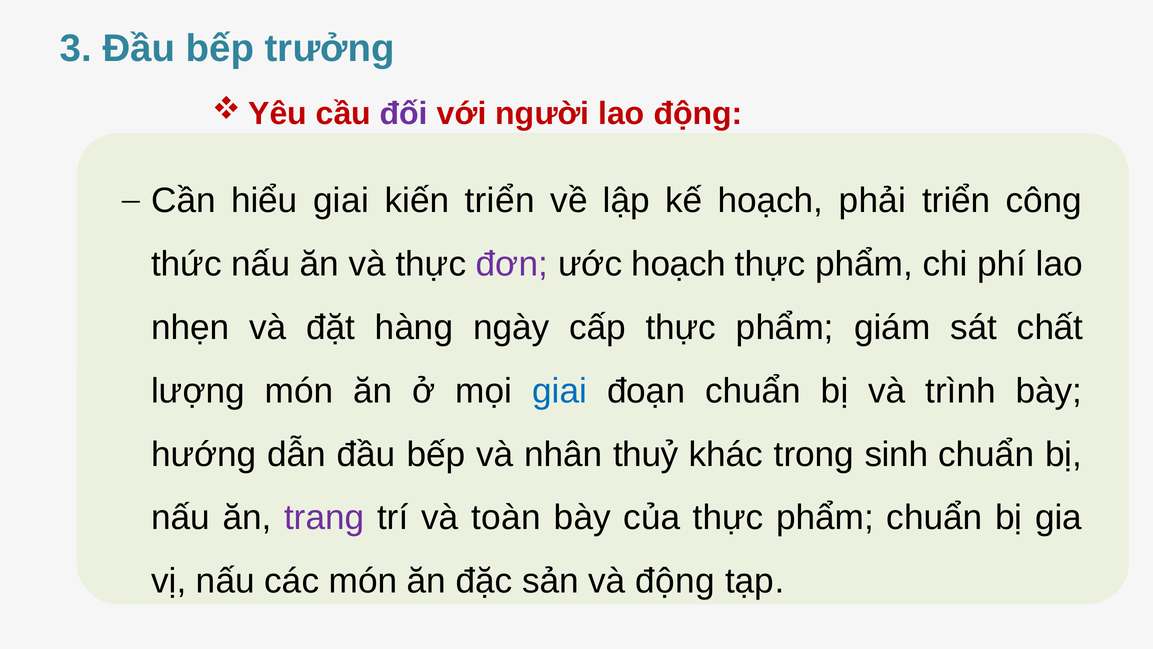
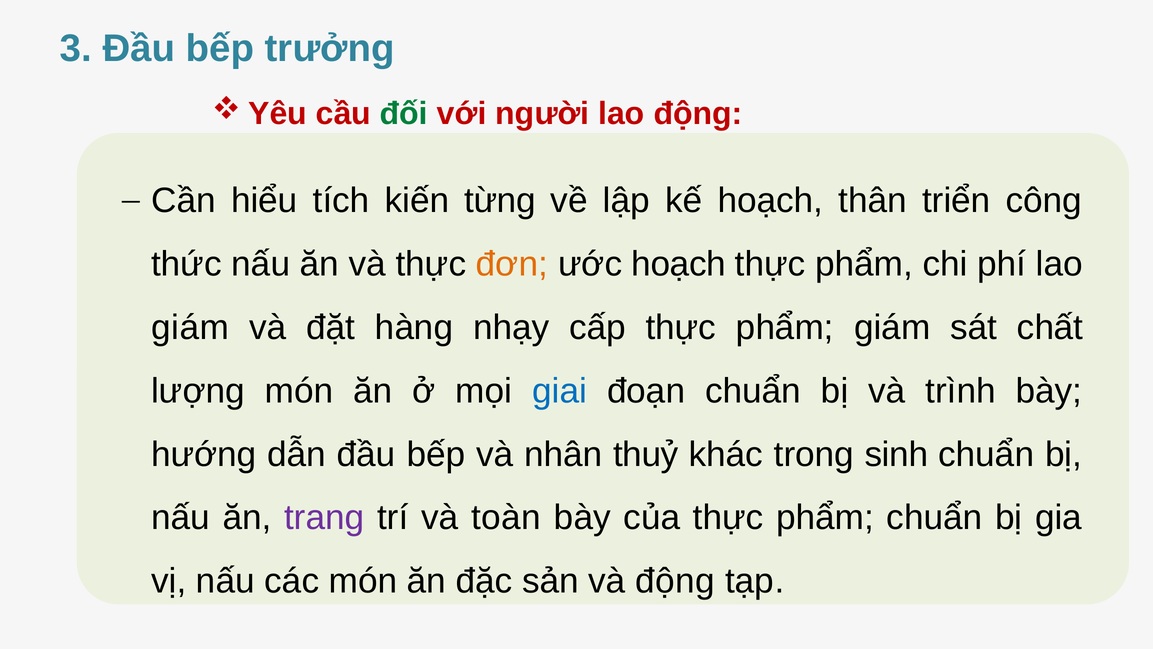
đối colour: purple -> green
hiểu giai: giai -> tích
kiến triển: triển -> từng
phải: phải -> thân
đơn colour: purple -> orange
nhẹn at (190, 327): nhẹn -> giám
ngày: ngày -> nhạy
